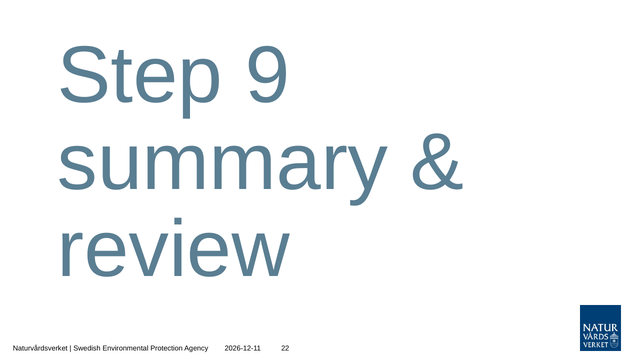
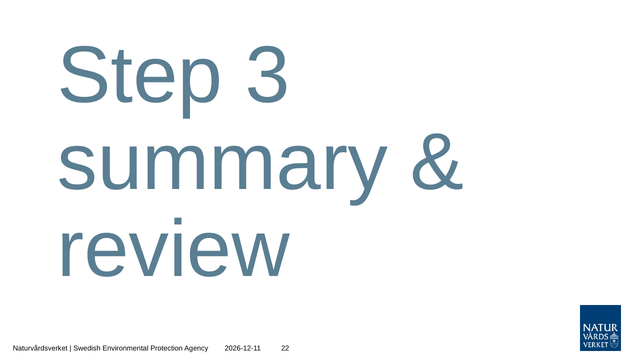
9: 9 -> 3
